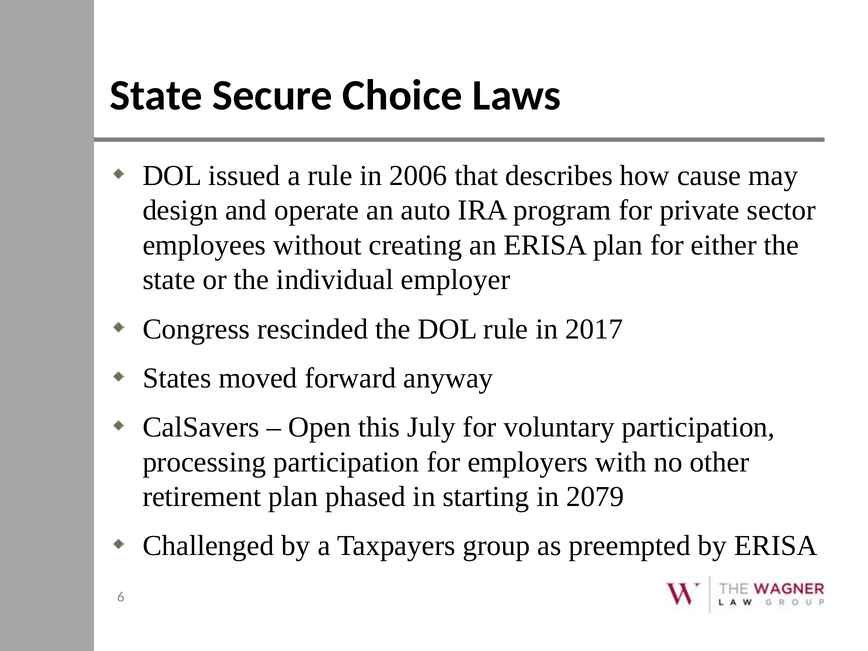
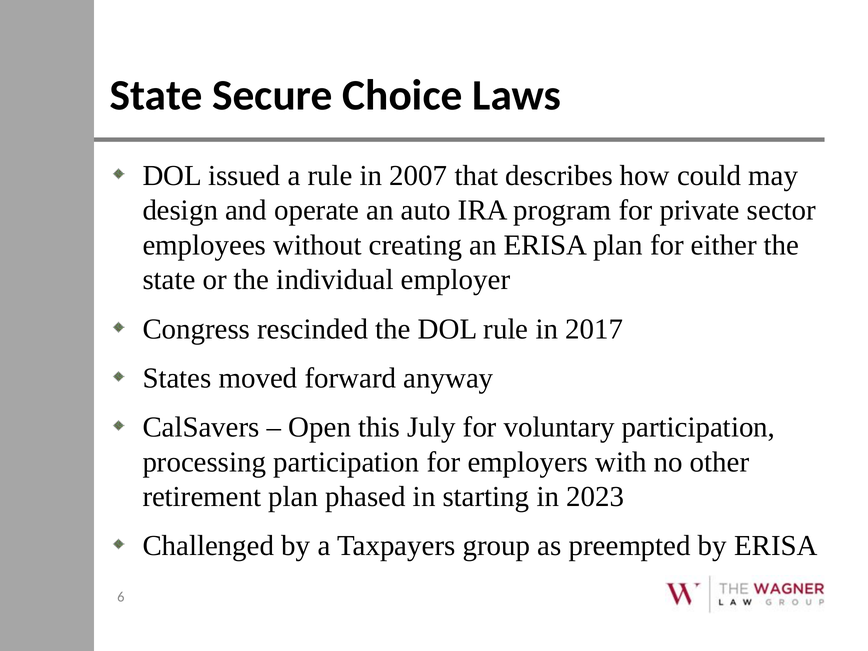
2006: 2006 -> 2007
cause: cause -> could
2079: 2079 -> 2023
